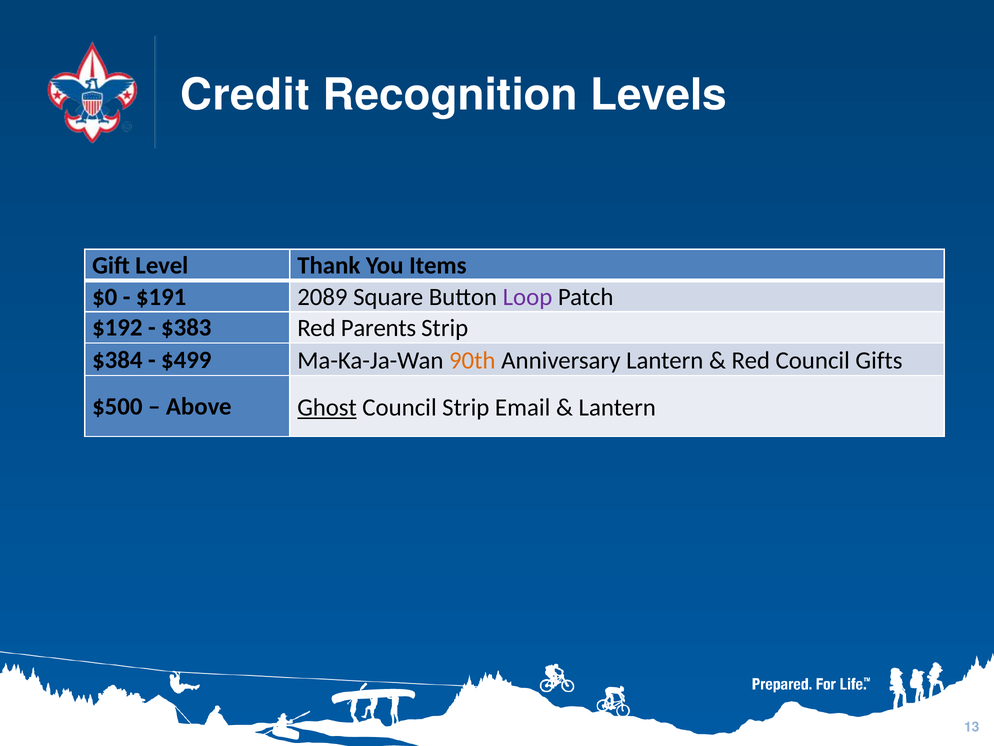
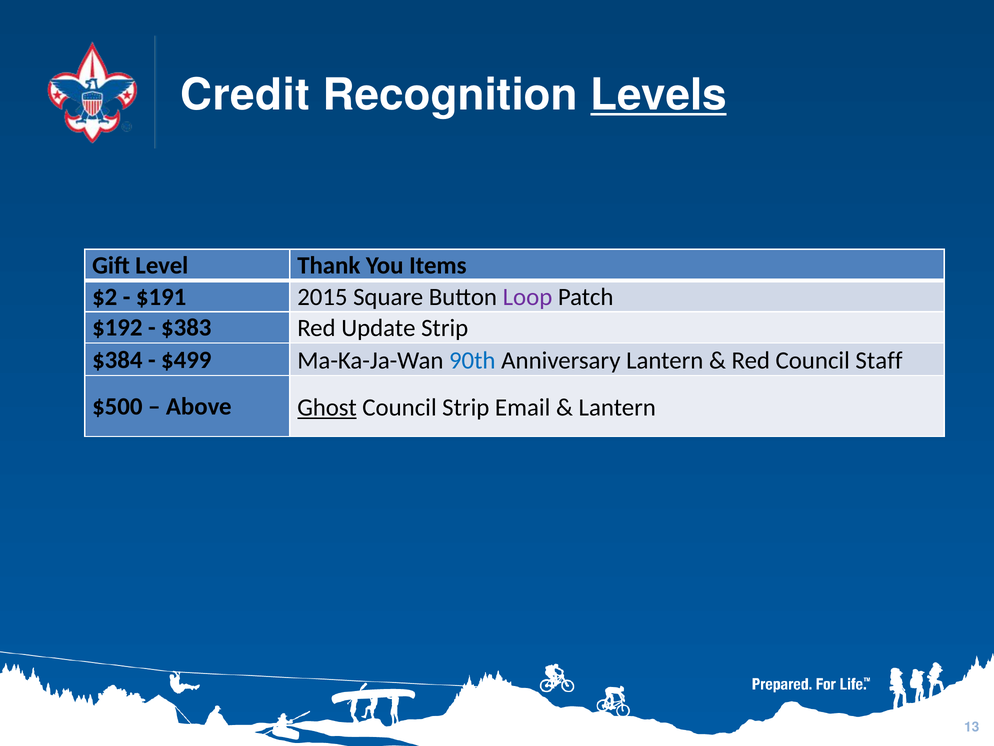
Levels underline: none -> present
$0: $0 -> $2
2089: 2089 -> 2015
Parents: Parents -> Update
90th colour: orange -> blue
Gifts: Gifts -> Staff
